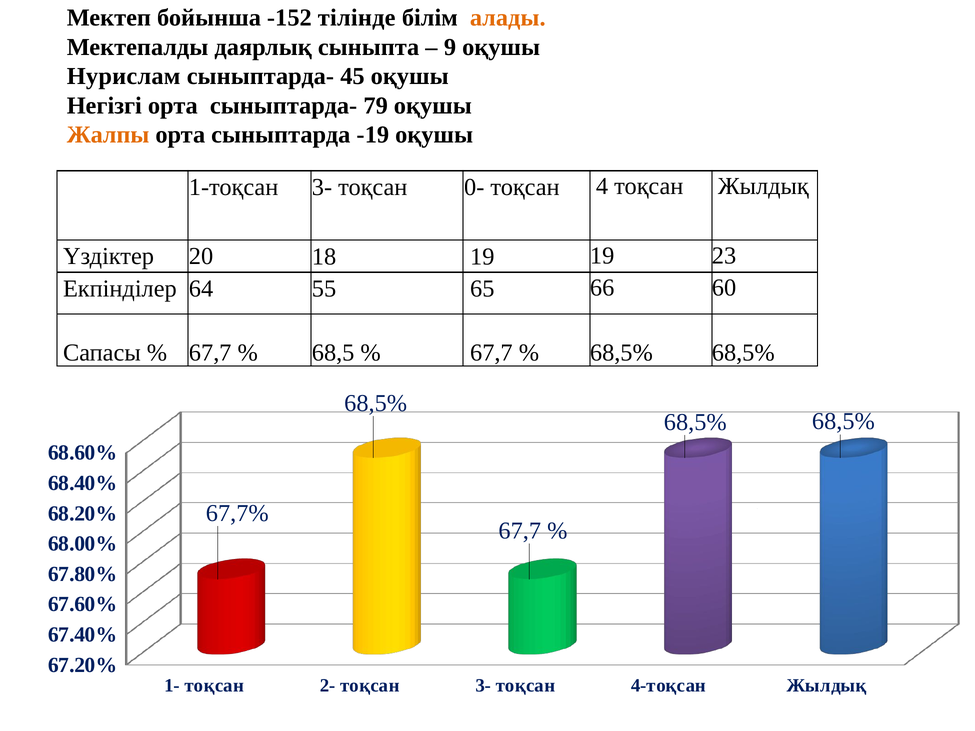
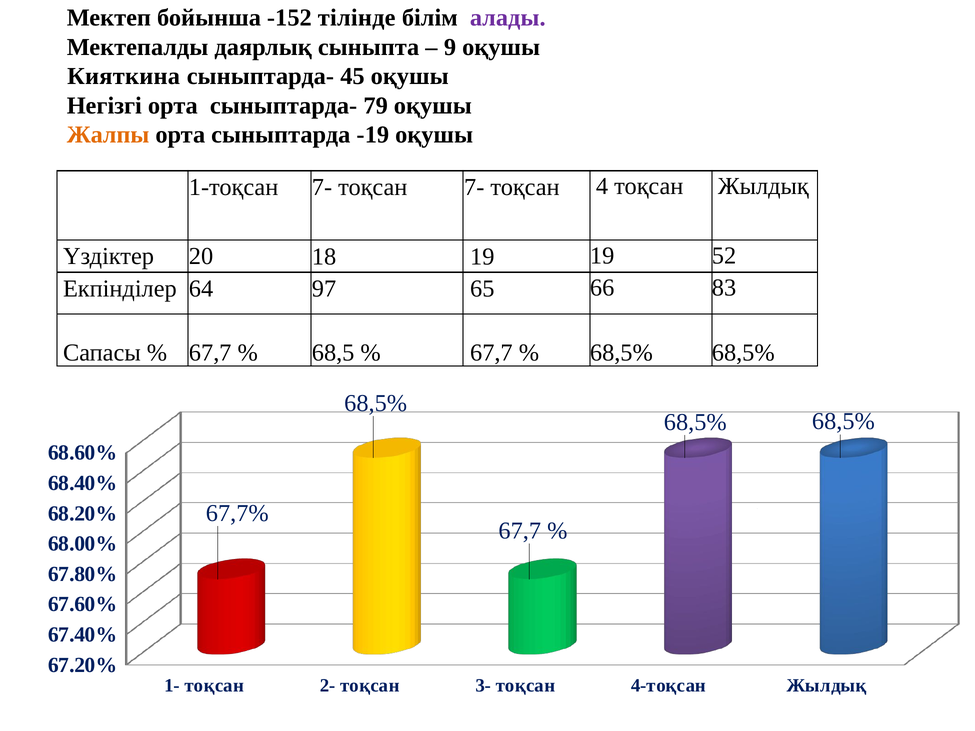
алады colour: orange -> purple
Нурислам: Нурислам -> Кияткина
1-тоқсан 3-: 3- -> 7-
тоқсан 0-: 0- -> 7-
23: 23 -> 52
55: 55 -> 97
60: 60 -> 83
